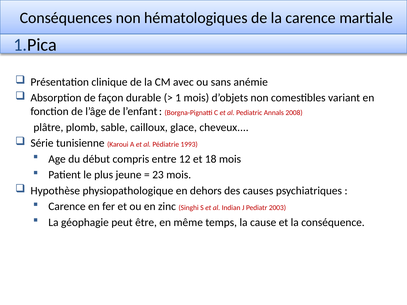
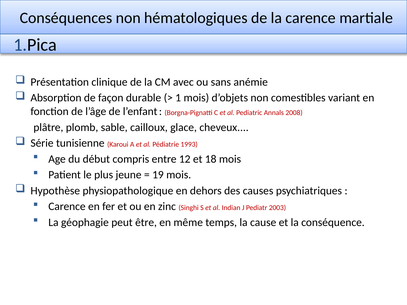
23: 23 -> 19
